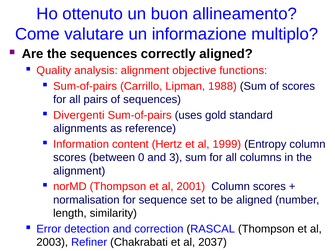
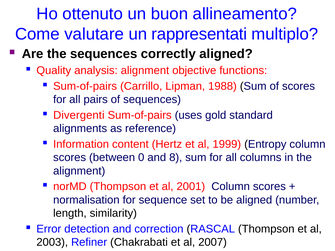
informazione: informazione -> rappresentati
3: 3 -> 8
2037: 2037 -> 2007
